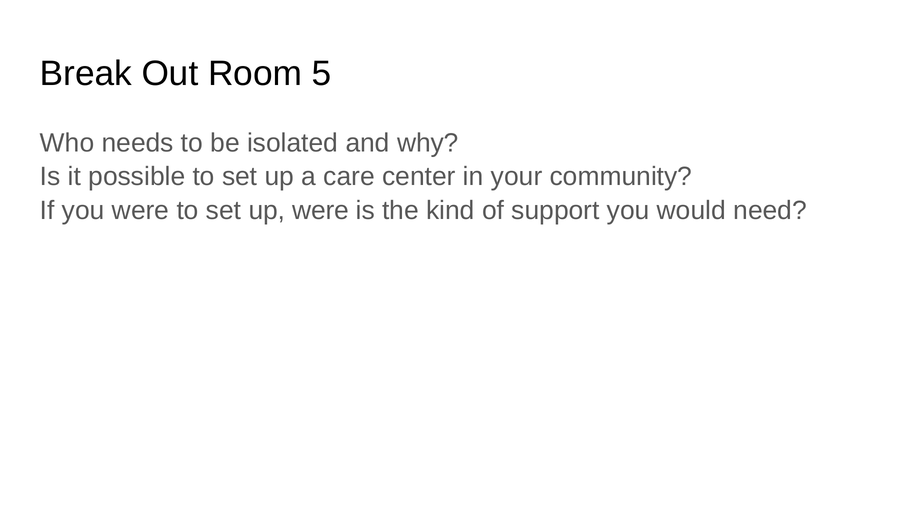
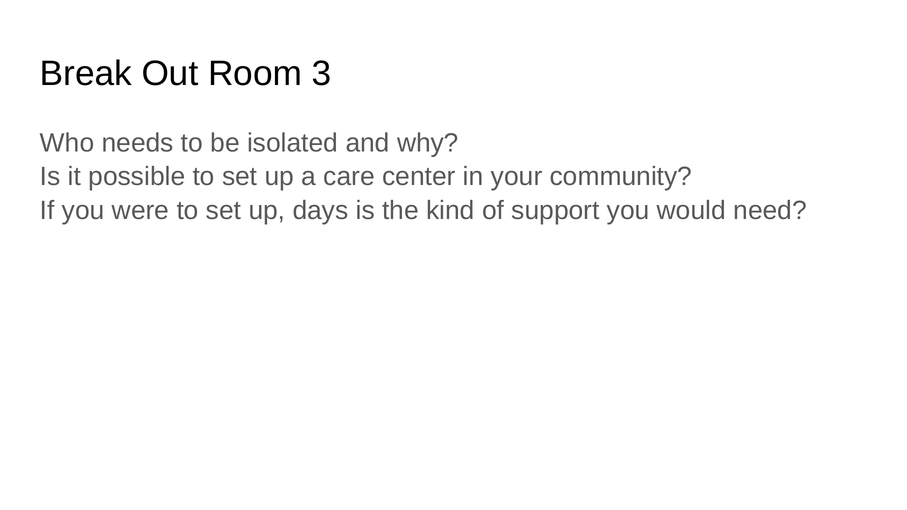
5: 5 -> 3
up were: were -> days
